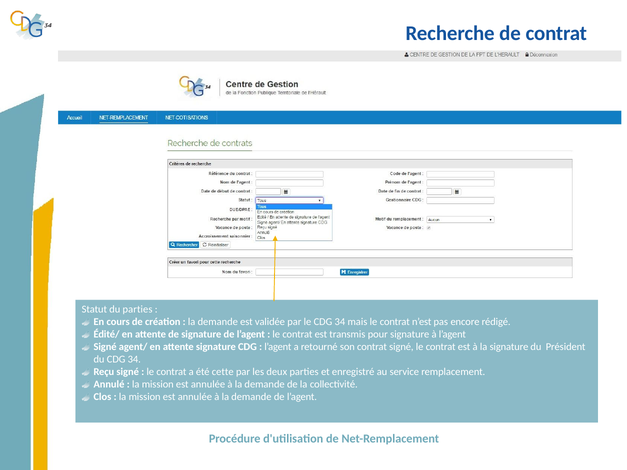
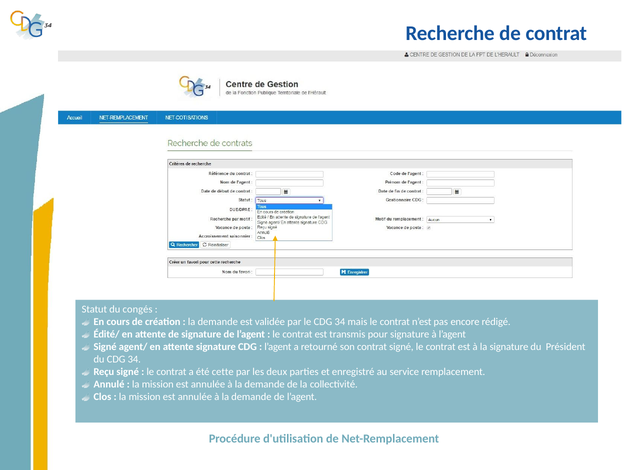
du parties: parties -> congés
